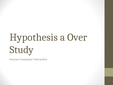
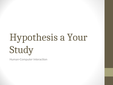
Over: Over -> Your
